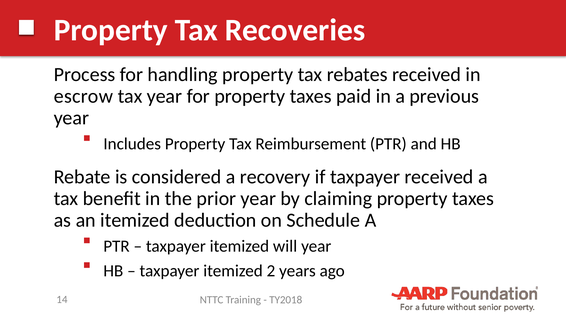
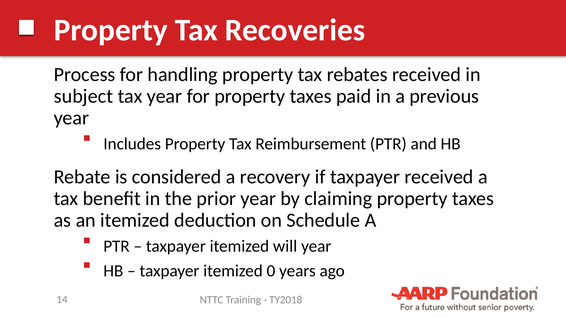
escrow: escrow -> subject
2: 2 -> 0
